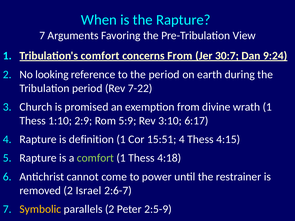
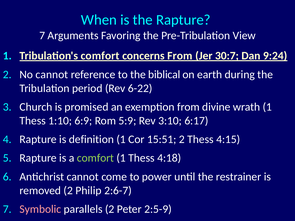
No looking: looking -> cannot
the period: period -> biblical
7-22: 7-22 -> 6-22
2:9: 2:9 -> 6:9
15:51 4: 4 -> 2
Israel: Israel -> Philip
Symbolic colour: yellow -> pink
